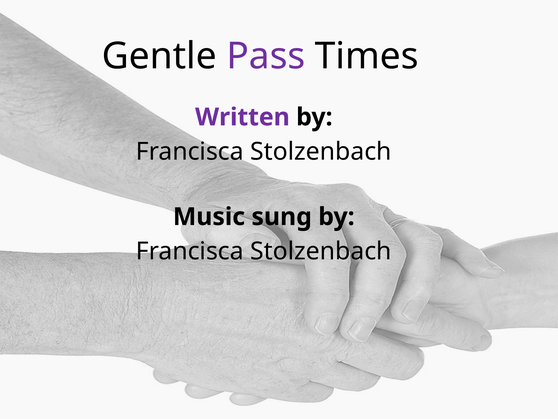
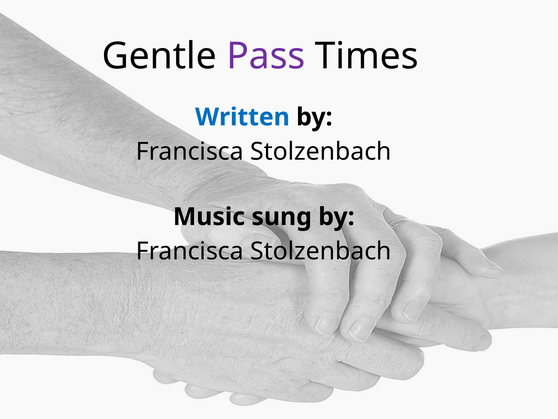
Written colour: purple -> blue
